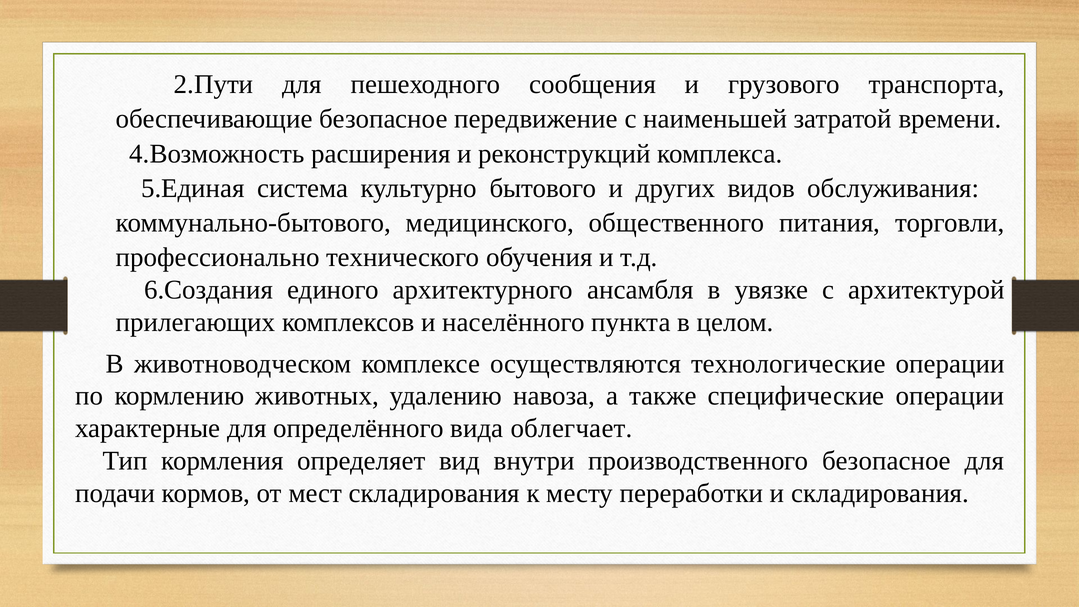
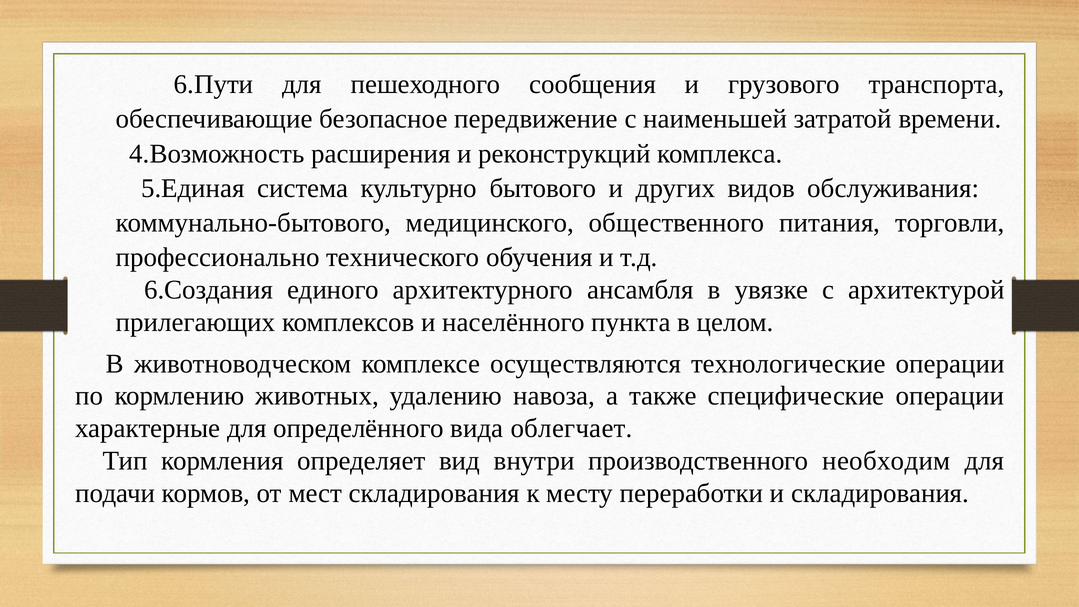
2.Пути: 2.Пути -> 6.Пути
производственного безопасное: безопасное -> необходим
